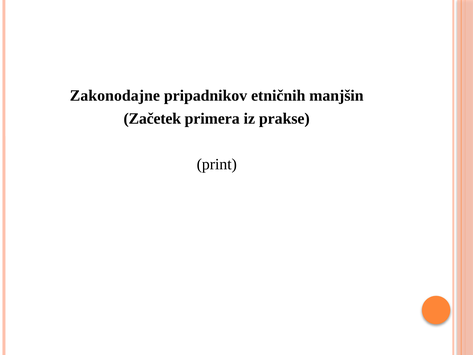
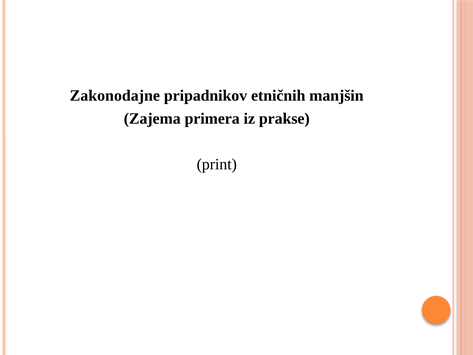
Začetek: Začetek -> Zajema
